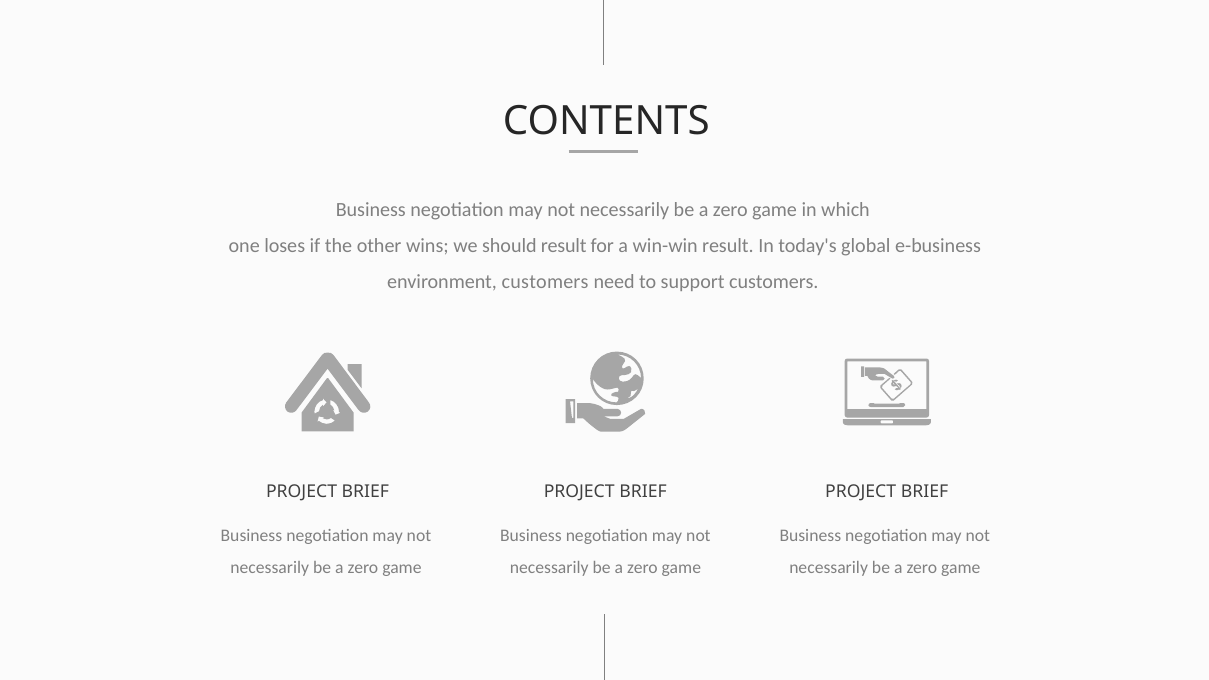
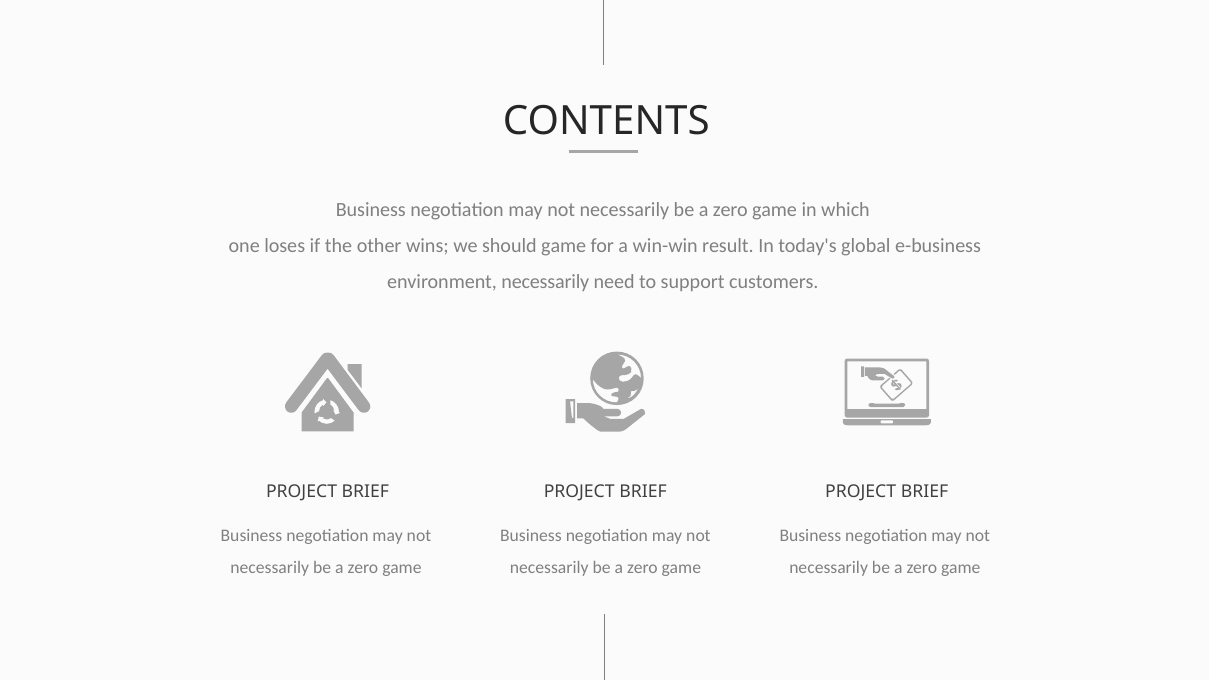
should result: result -> game
environment customers: customers -> necessarily
